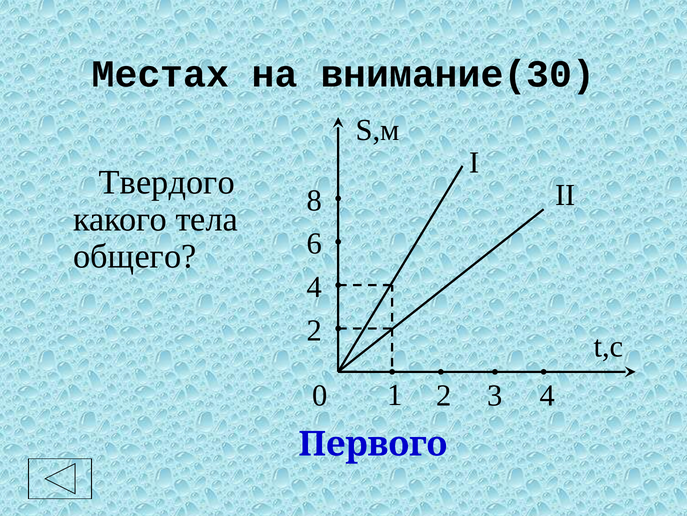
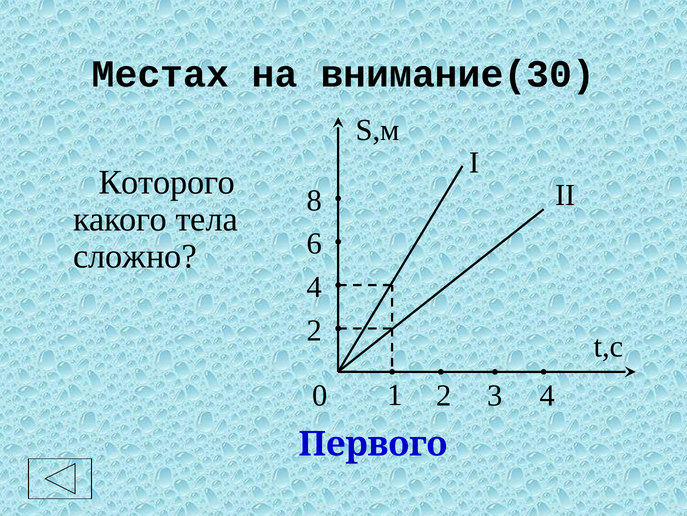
Твердого: Твердого -> Которого
общего: общего -> сложно
